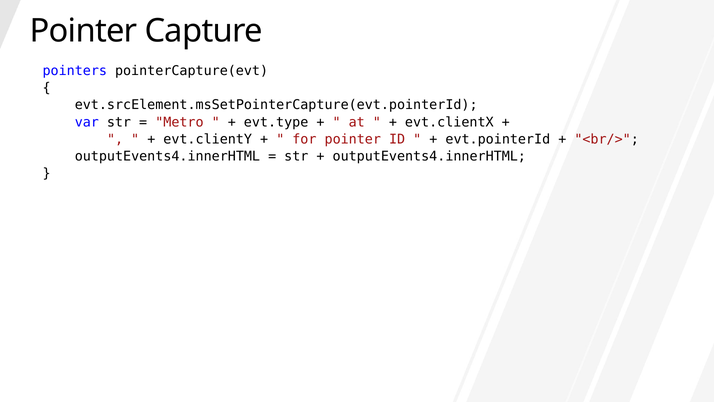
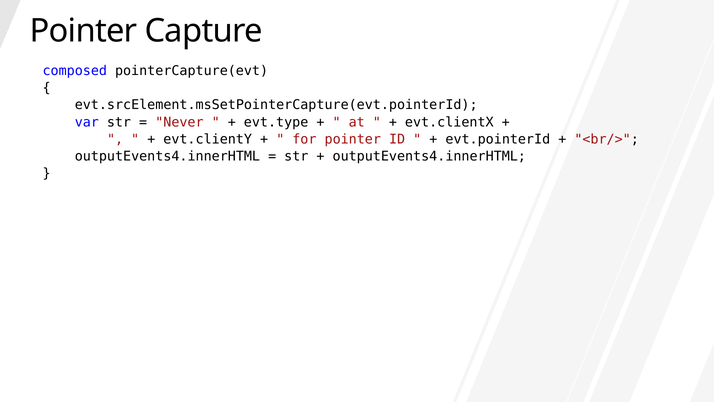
pointers: pointers -> composed
Metro: Metro -> Never
